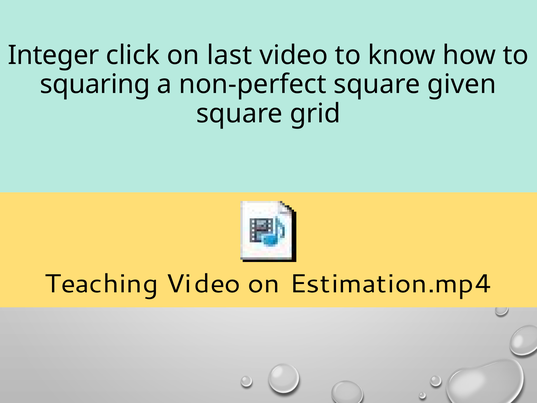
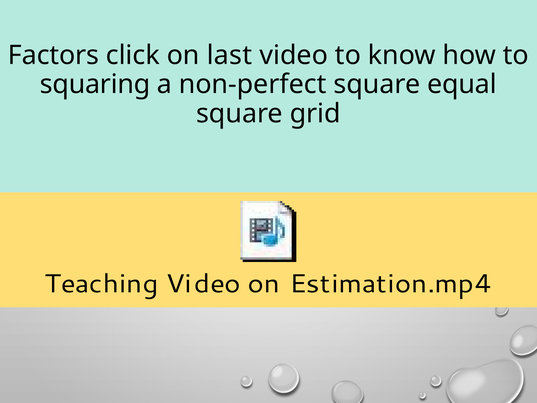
Integer: Integer -> Factors
given: given -> equal
